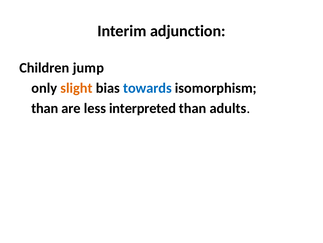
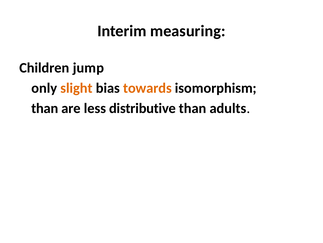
adjunction: adjunction -> measuring
towards colour: blue -> orange
interpreted: interpreted -> distributive
